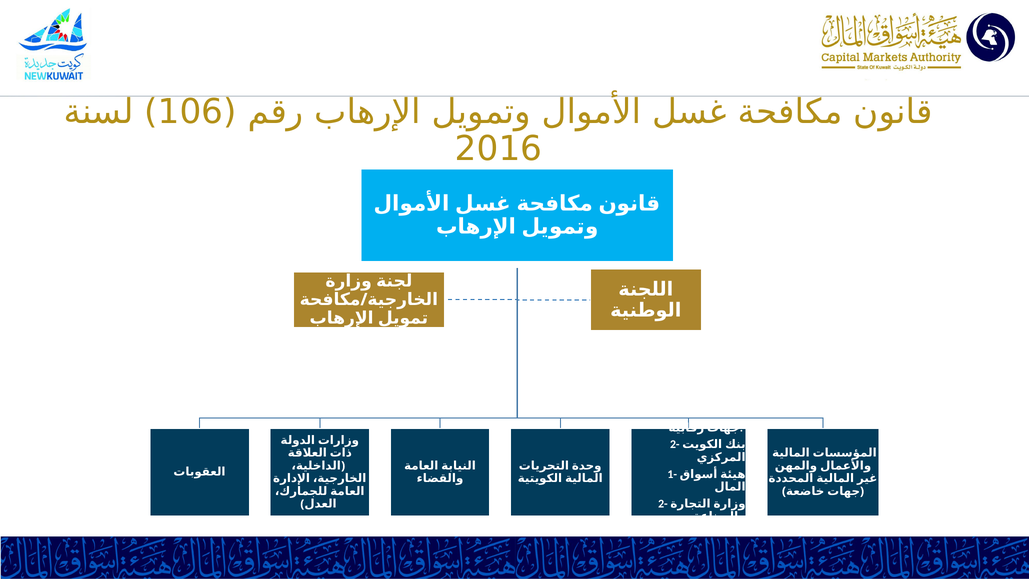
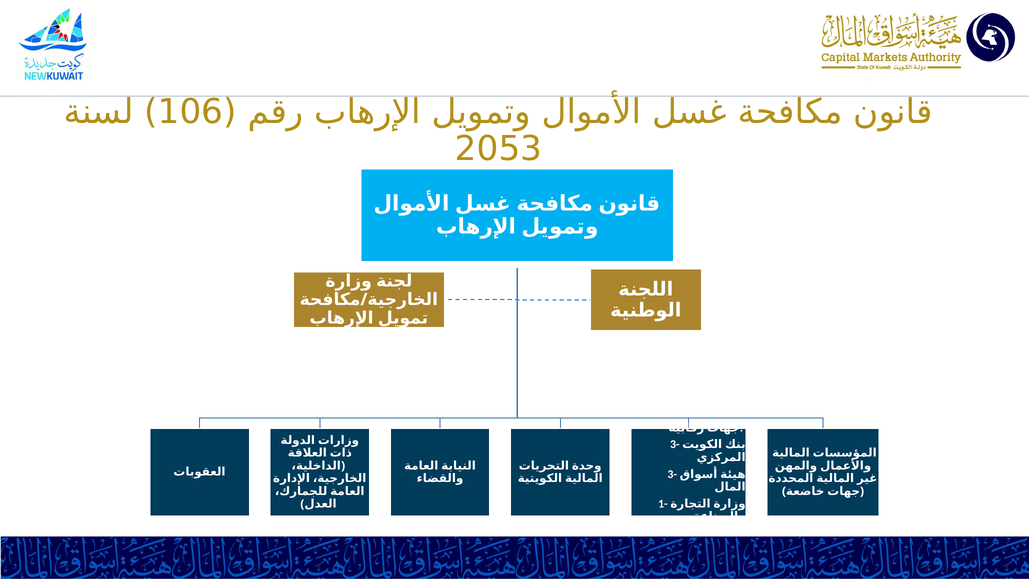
2016: 2016 -> 2053
2- at (675, 444): 2- -> 3-
1- at (672, 474): 1- -> 3-
2- at (663, 504): 2- -> 1-
